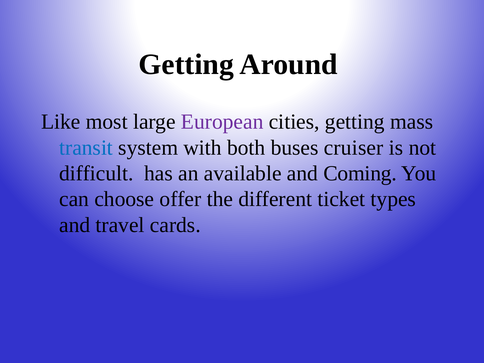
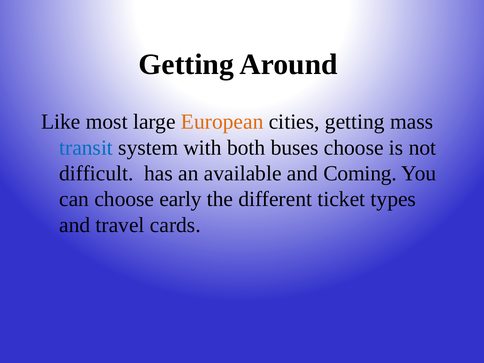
European colour: purple -> orange
buses cruiser: cruiser -> choose
offer: offer -> early
